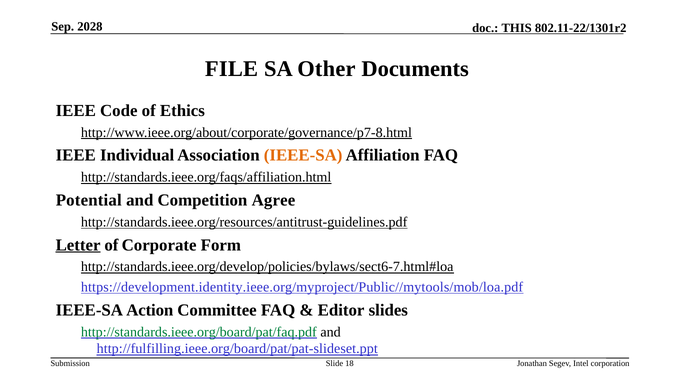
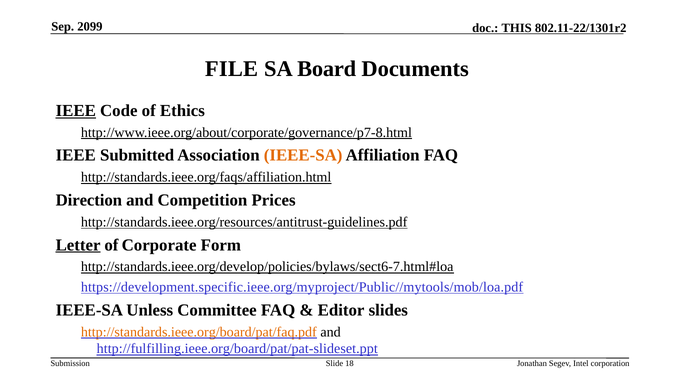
2028: 2028 -> 2099
Other: Other -> Board
IEEE at (76, 111) underline: none -> present
Individual: Individual -> Submitted
Potential: Potential -> Direction
Agree: Agree -> Prices
https://development.identity.ieee.org/myproject/Public//mytools/mob/loa.pdf: https://development.identity.ieee.org/myproject/Public//mytools/mob/loa.pdf -> https://development.specific.ieee.org/myproject/Public//mytools/mob/loa.pdf
Action: Action -> Unless
http://standards.ieee.org/board/pat/faq.pdf colour: green -> orange
